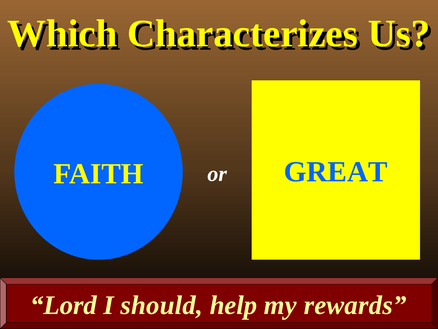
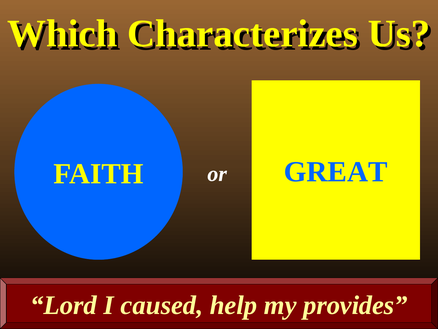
should: should -> caused
rewards: rewards -> provides
